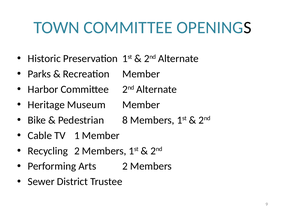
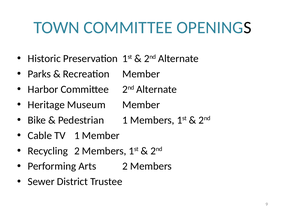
Pedestrian 8: 8 -> 1
